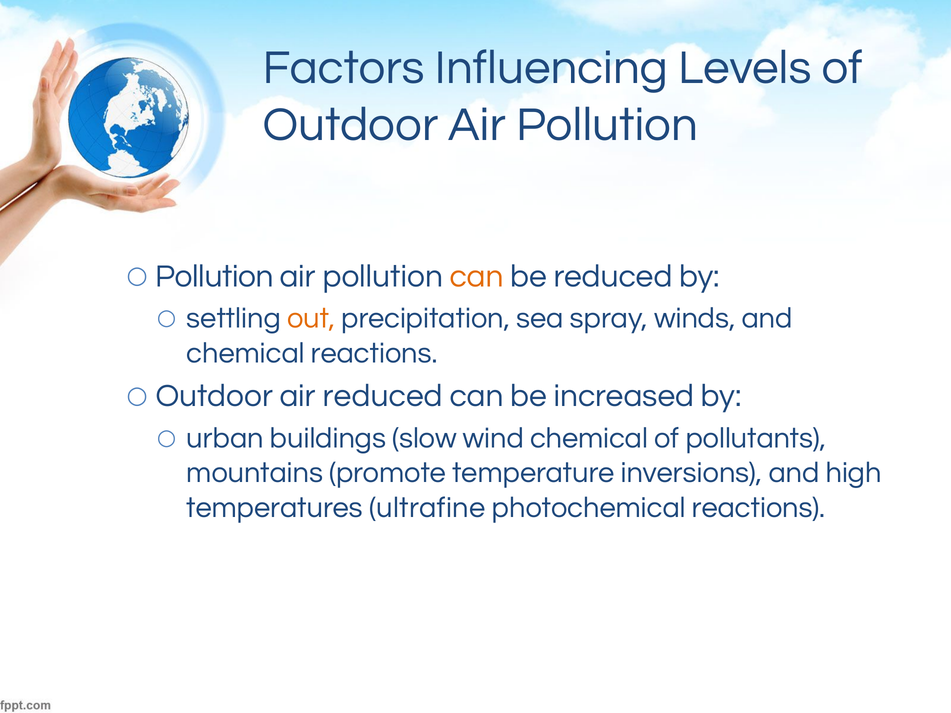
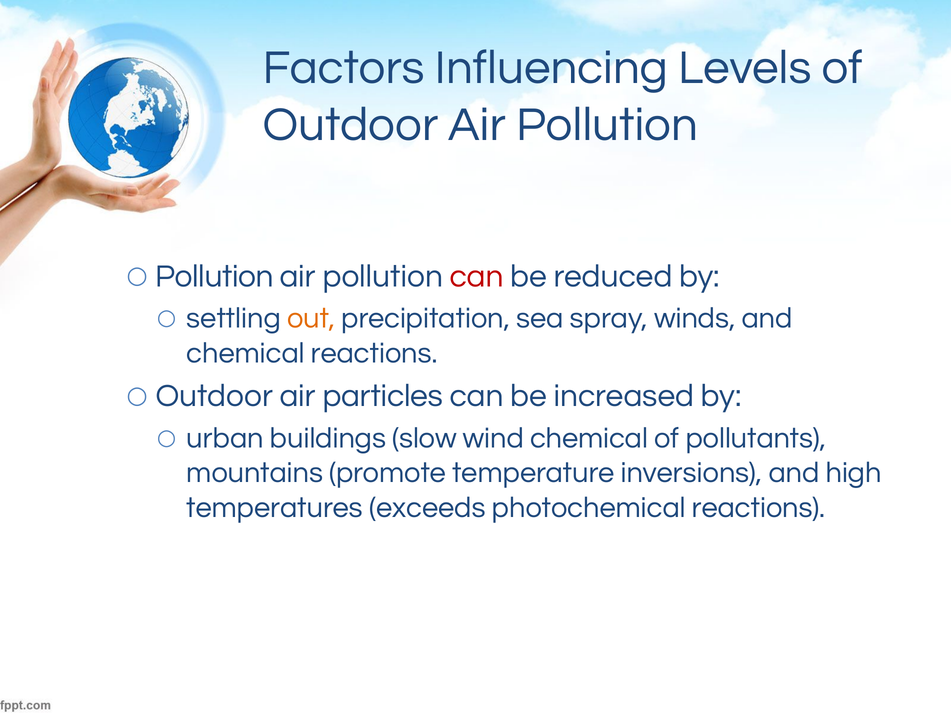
can at (477, 276) colour: orange -> red
air reduced: reduced -> particles
ultrafine: ultrafine -> exceeds
